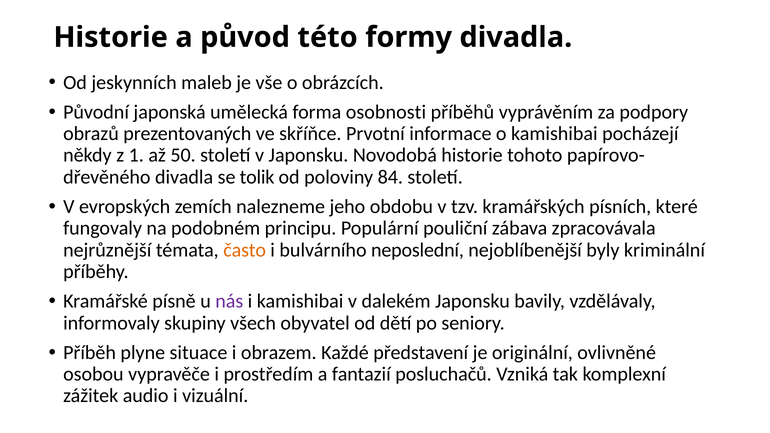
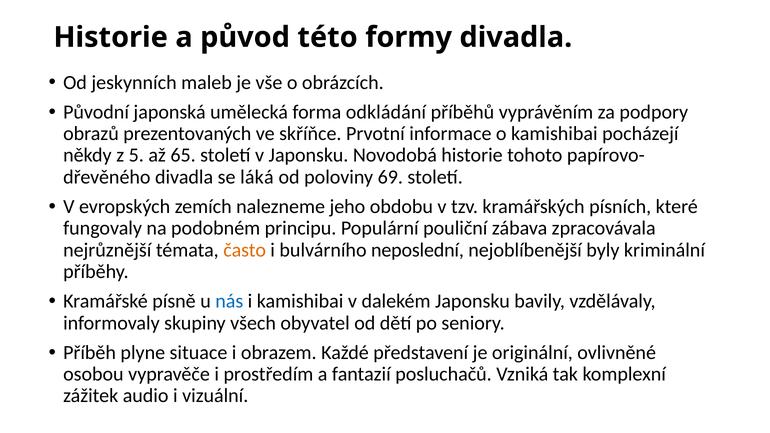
osobnosti: osobnosti -> odkládání
1: 1 -> 5
50: 50 -> 65
tolik: tolik -> láká
84: 84 -> 69
nás colour: purple -> blue
